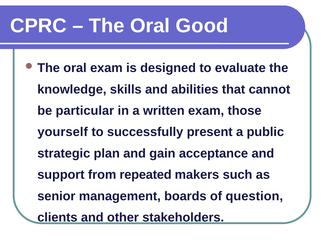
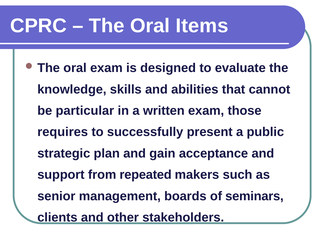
Good: Good -> Items
yourself: yourself -> requires
question: question -> seminars
